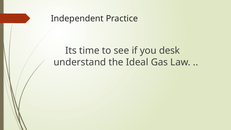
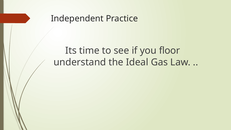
desk: desk -> floor
